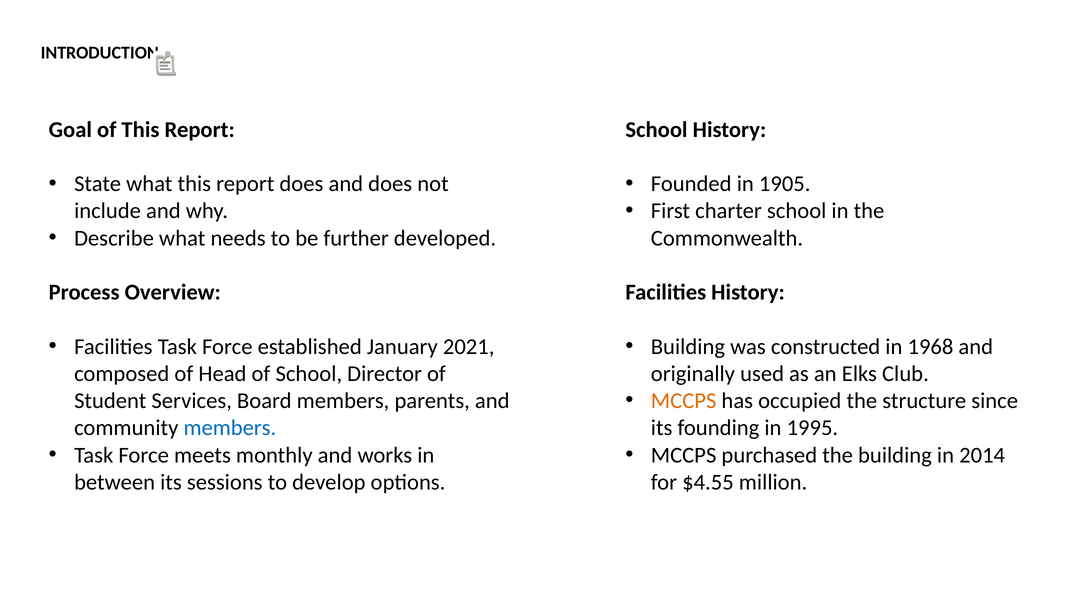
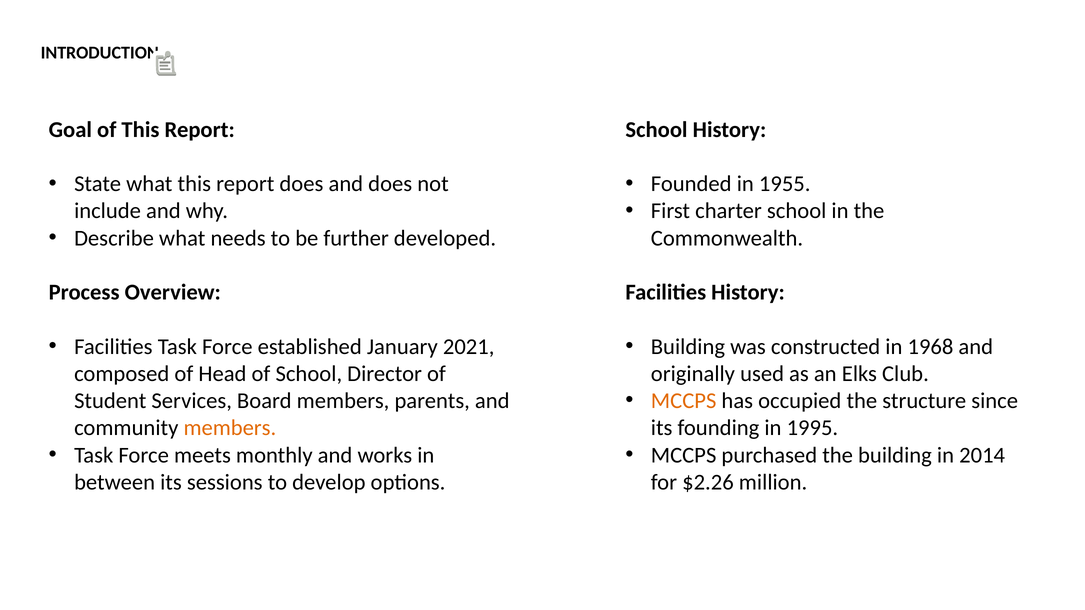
1905: 1905 -> 1955
members at (230, 428) colour: blue -> orange
$4.55: $4.55 -> $2.26
